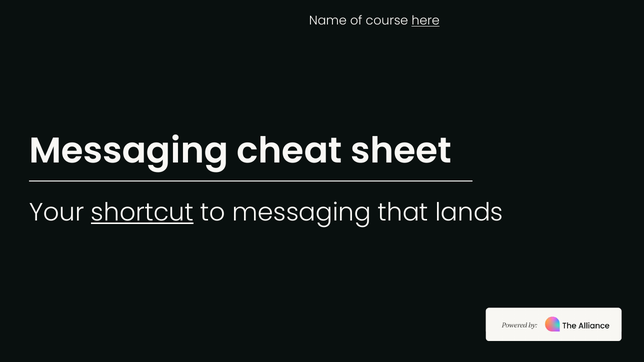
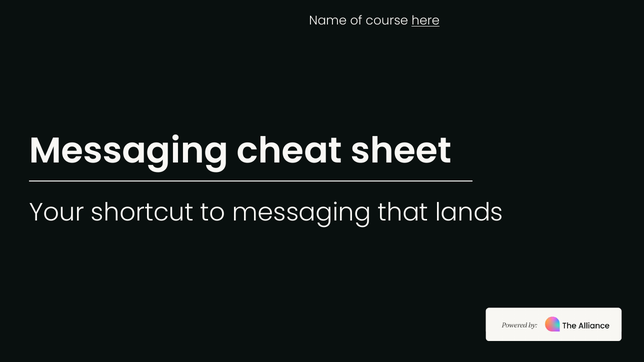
shortcut underline: present -> none
